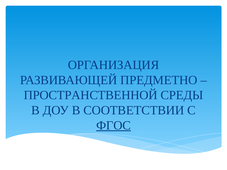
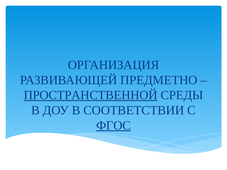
ПРОСТРАНСТВЕННОЙ underline: none -> present
